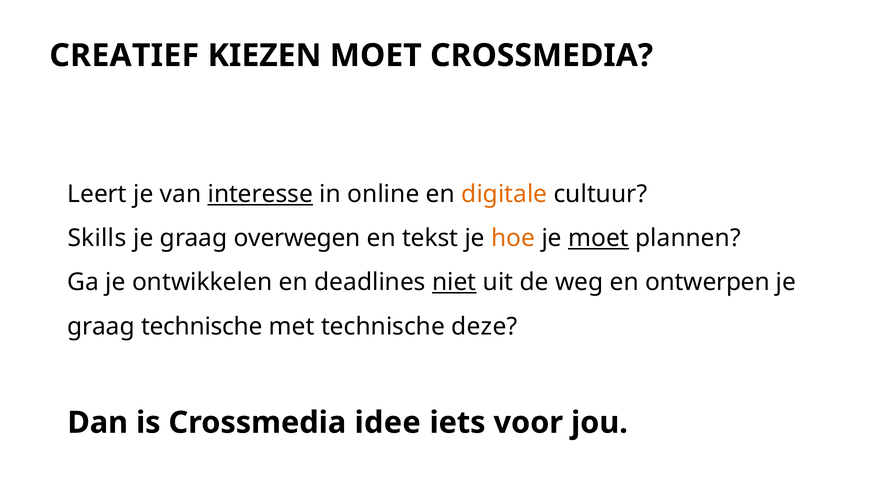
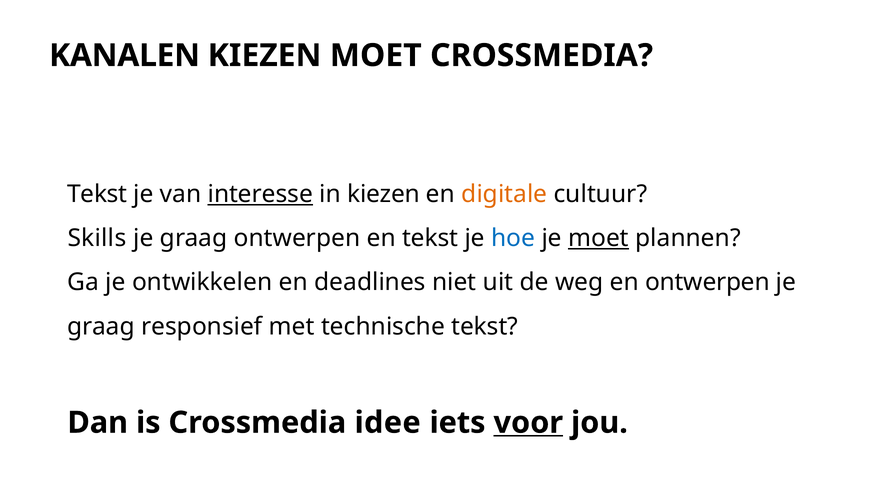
CREATIEF: CREATIEF -> KANALEN
Leert at (97, 194): Leert -> Tekst
in online: online -> kiezen
graag overwegen: overwegen -> ontwerpen
hoe colour: orange -> blue
niet underline: present -> none
graag technische: technische -> responsief
technische deze: deze -> tekst
voor underline: none -> present
